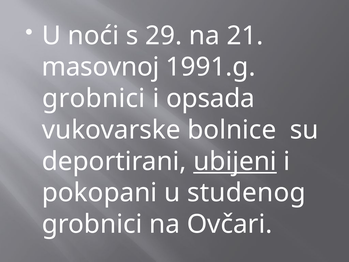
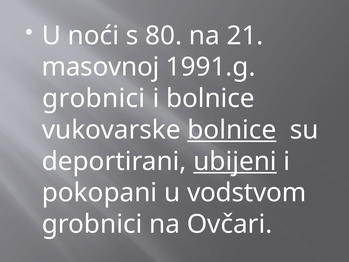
29: 29 -> 80
i opsada: opsada -> bolnice
bolnice at (232, 130) underline: none -> present
studenog: studenog -> vodstvom
